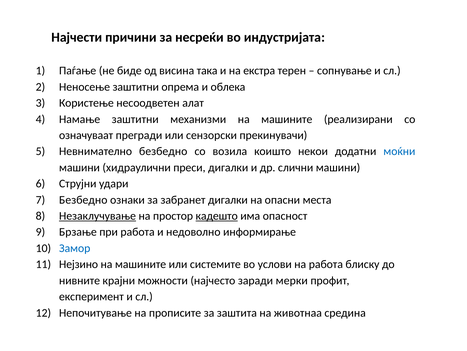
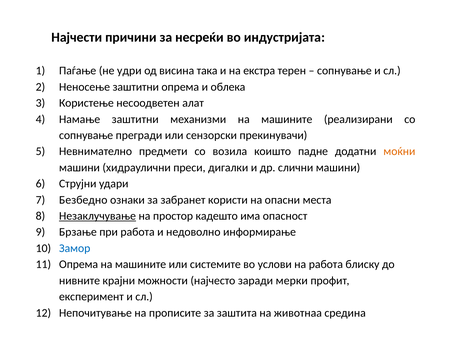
биде: биде -> удри
означуваат at (86, 135): означуваат -> сопнување
Невнимателно безбедно: безбедно -> предмети
некои: некои -> падне
моќни colour: blue -> orange
забранет дигалки: дигалки -> користи
кадешто underline: present -> none
Нејзино at (79, 264): Нејзино -> Опрема
